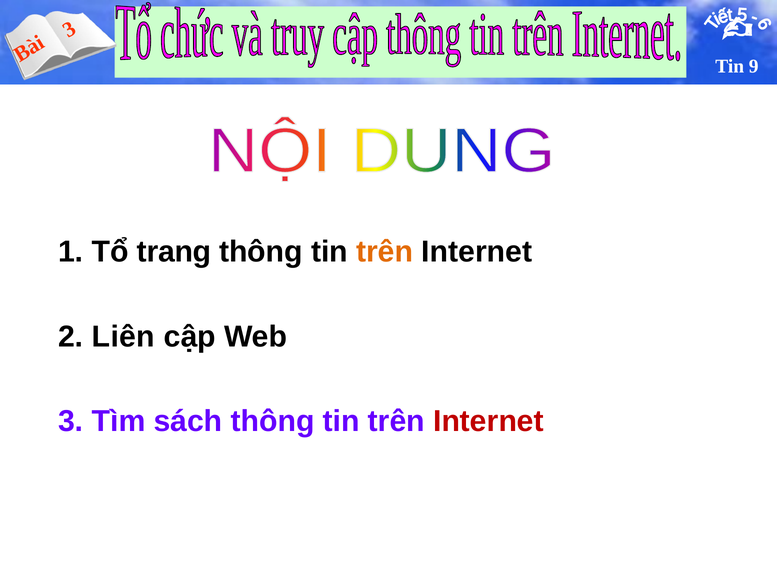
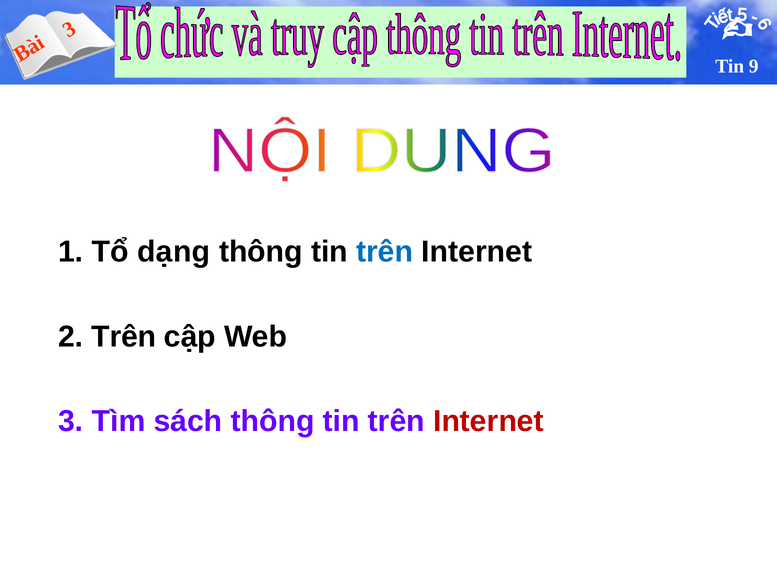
trang: trang -> dạng
trên at (385, 252) colour: orange -> blue
2 Liên: Liên -> Trên
